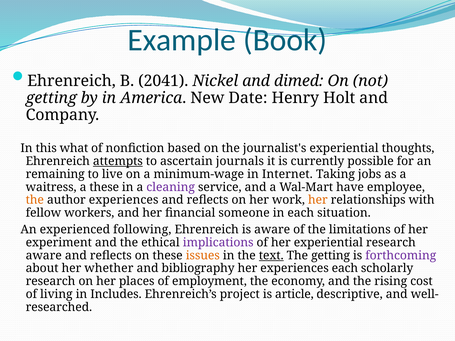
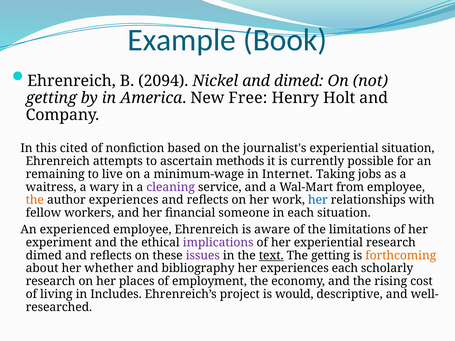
2041: 2041 -> 2094
Date: Date -> Free
what: what -> cited
experiential thoughts: thoughts -> situation
attempts underline: present -> none
journals: journals -> methods
a these: these -> wary
have: have -> from
her at (318, 200) colour: orange -> blue
experienced following: following -> employee
aware at (44, 256): aware -> dimed
issues colour: orange -> purple
forthcoming colour: purple -> orange
article: article -> would
